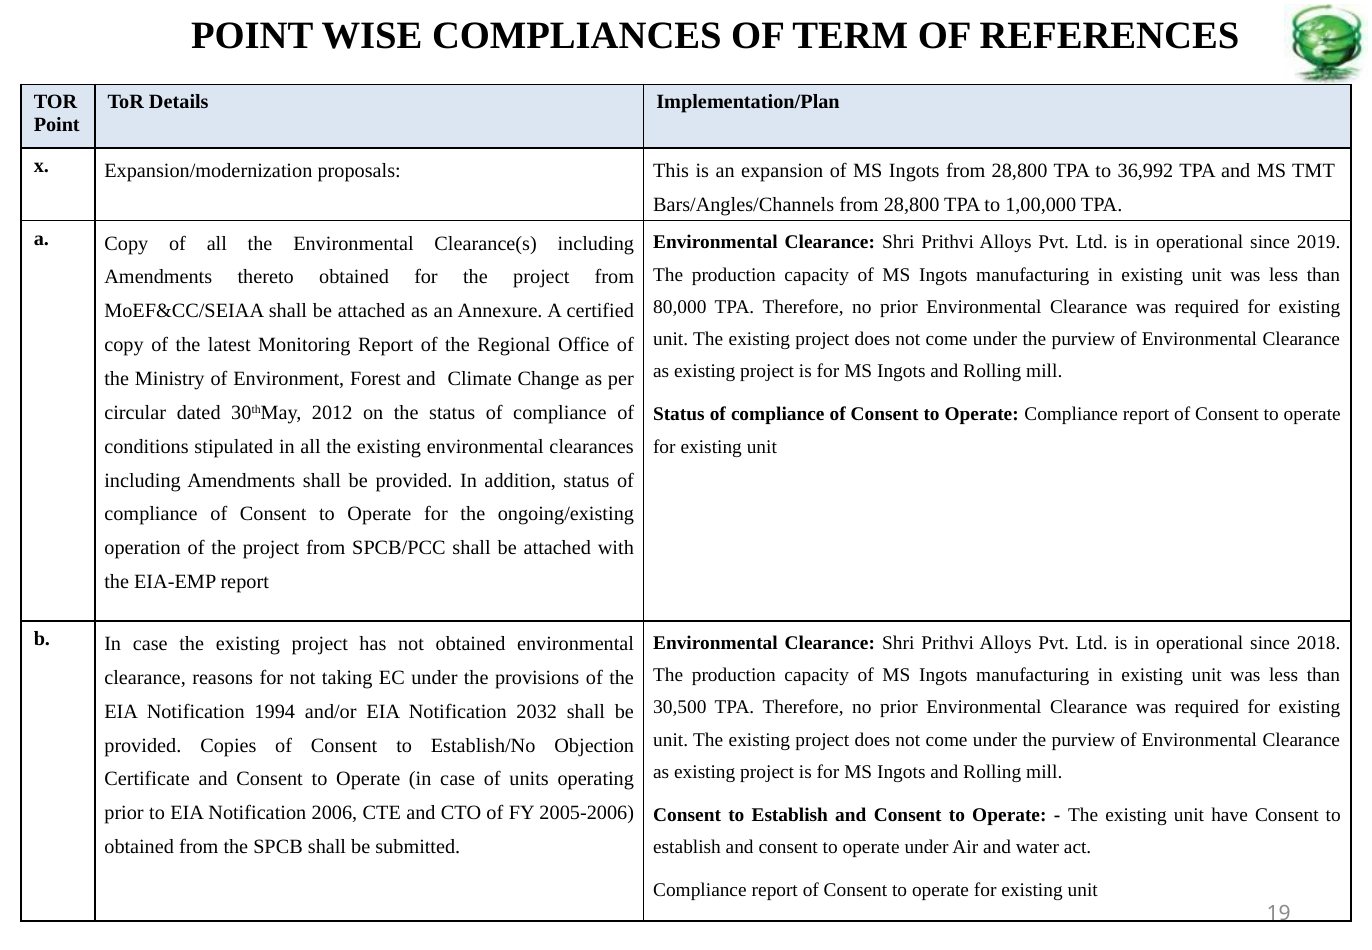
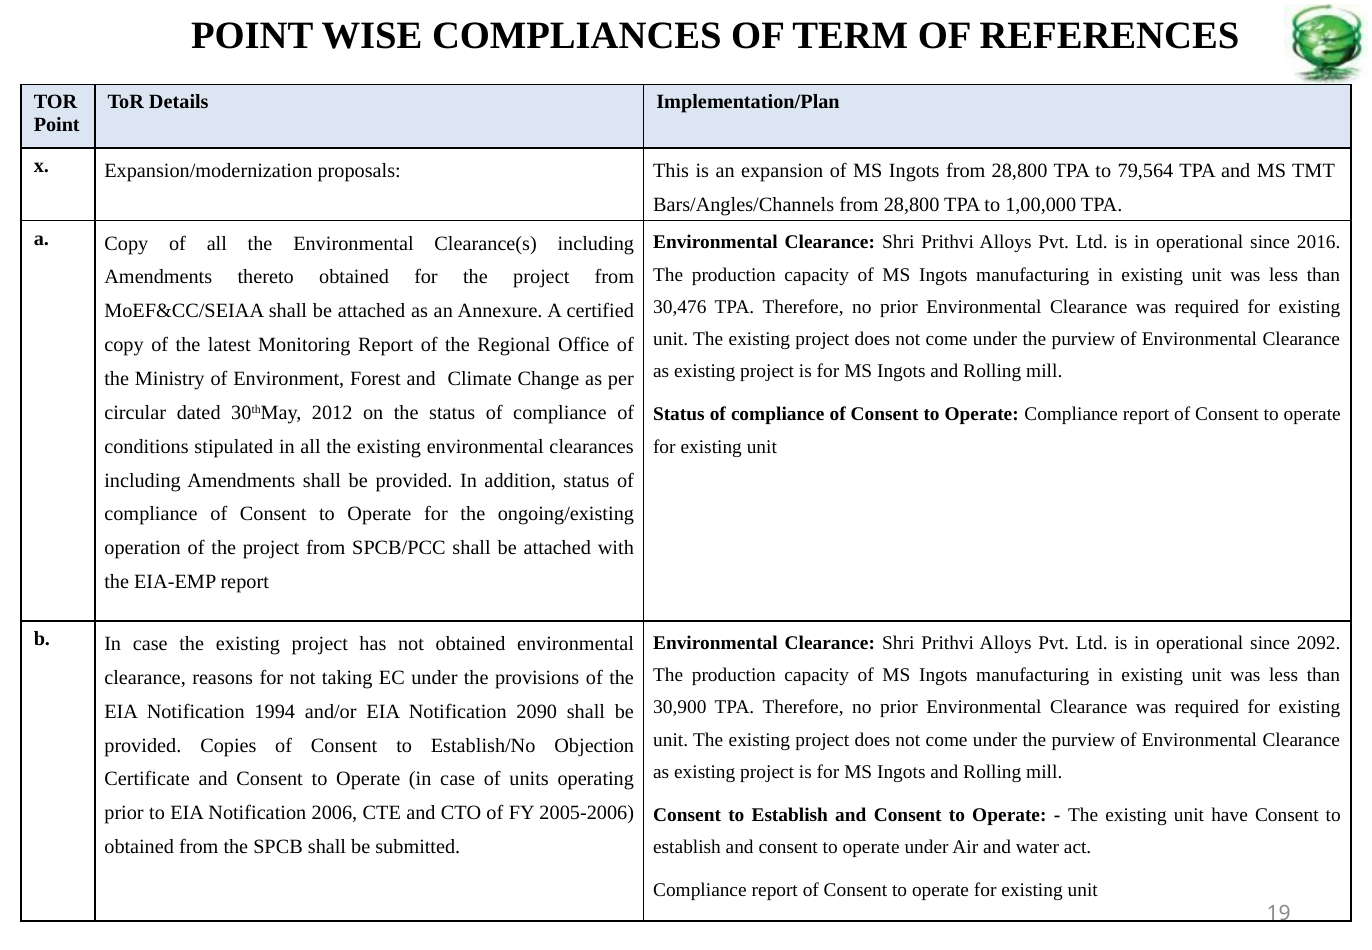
36,992: 36,992 -> 79,564
2019: 2019 -> 2016
80,000: 80,000 -> 30,476
2018: 2018 -> 2092
30,500: 30,500 -> 30,900
2032: 2032 -> 2090
